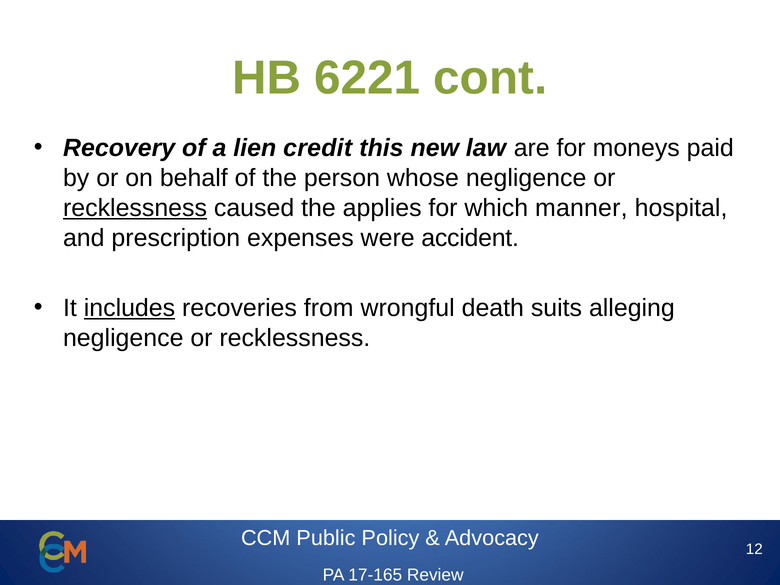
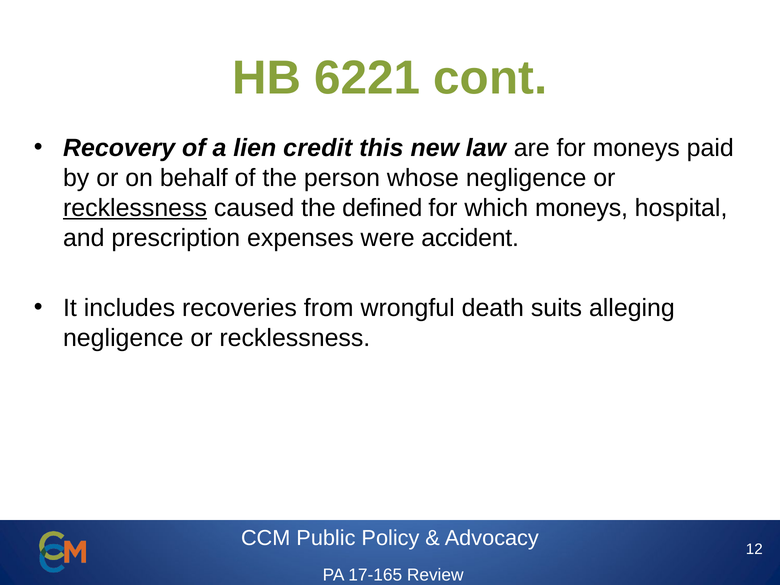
applies: applies -> defined
which manner: manner -> moneys
includes underline: present -> none
